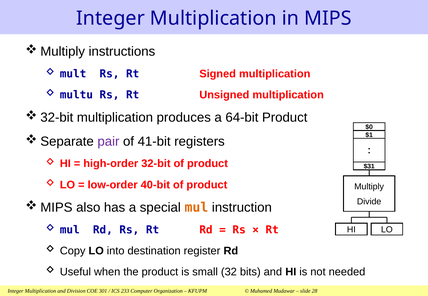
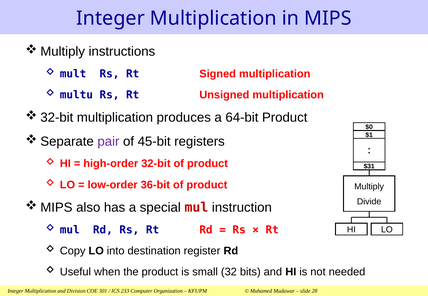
41-bit: 41-bit -> 45-bit
40-bit: 40-bit -> 36-bit
mul at (196, 208) colour: orange -> red
